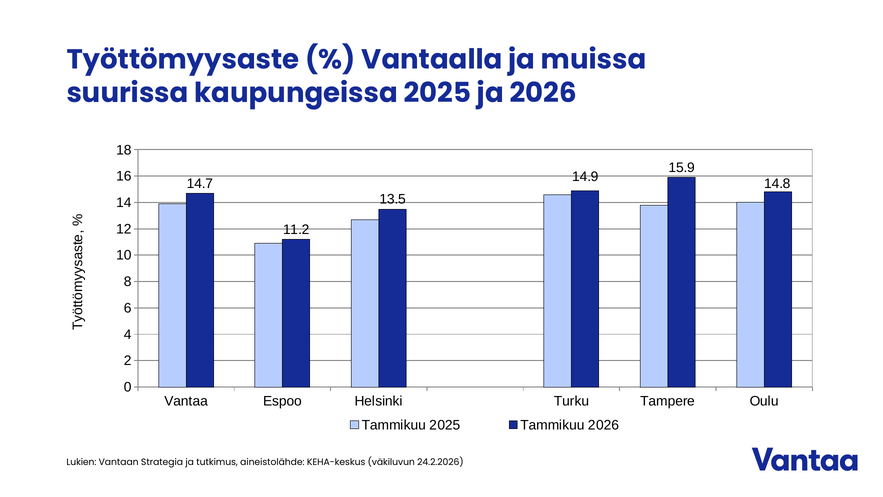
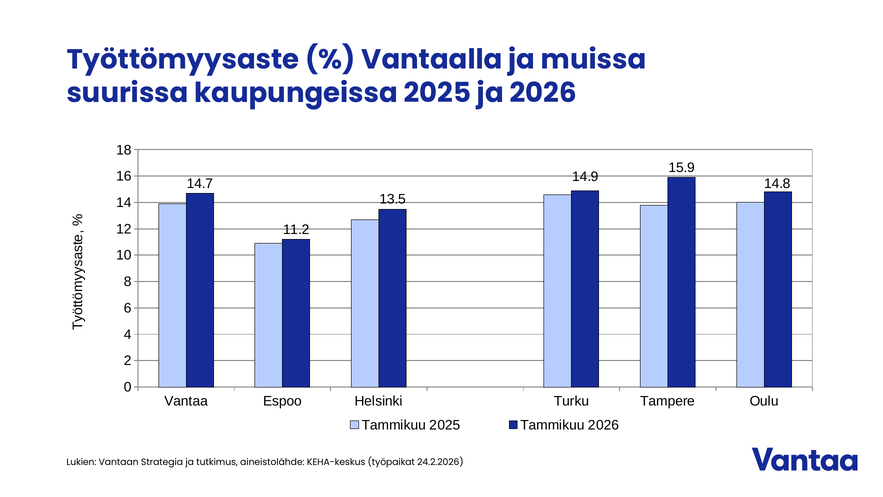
väkiluvun: väkiluvun -> työpaikat
